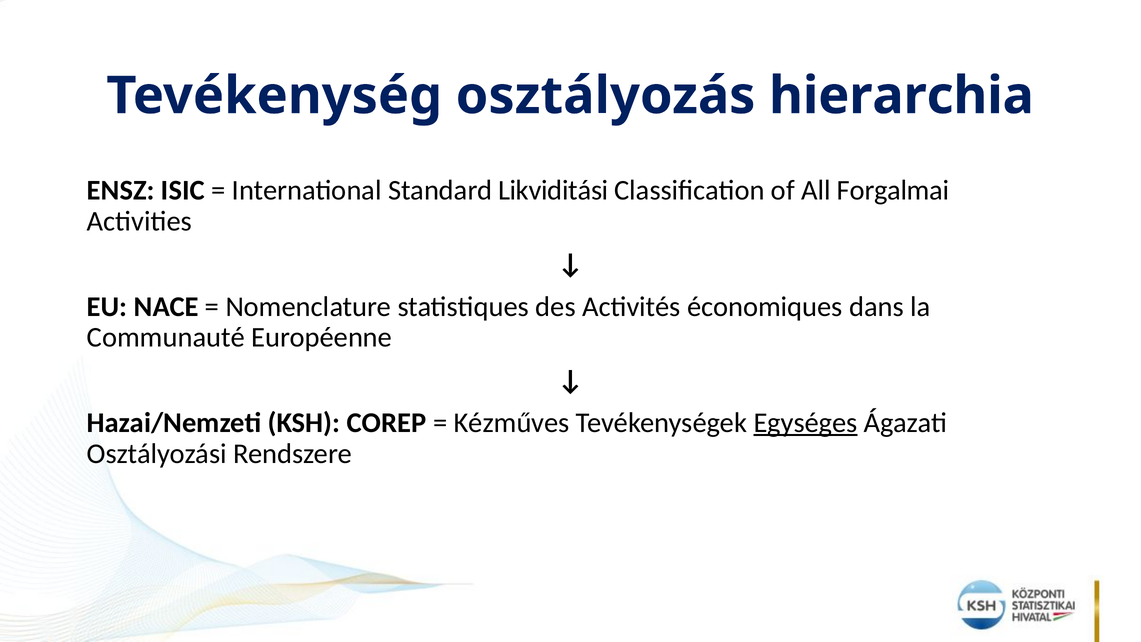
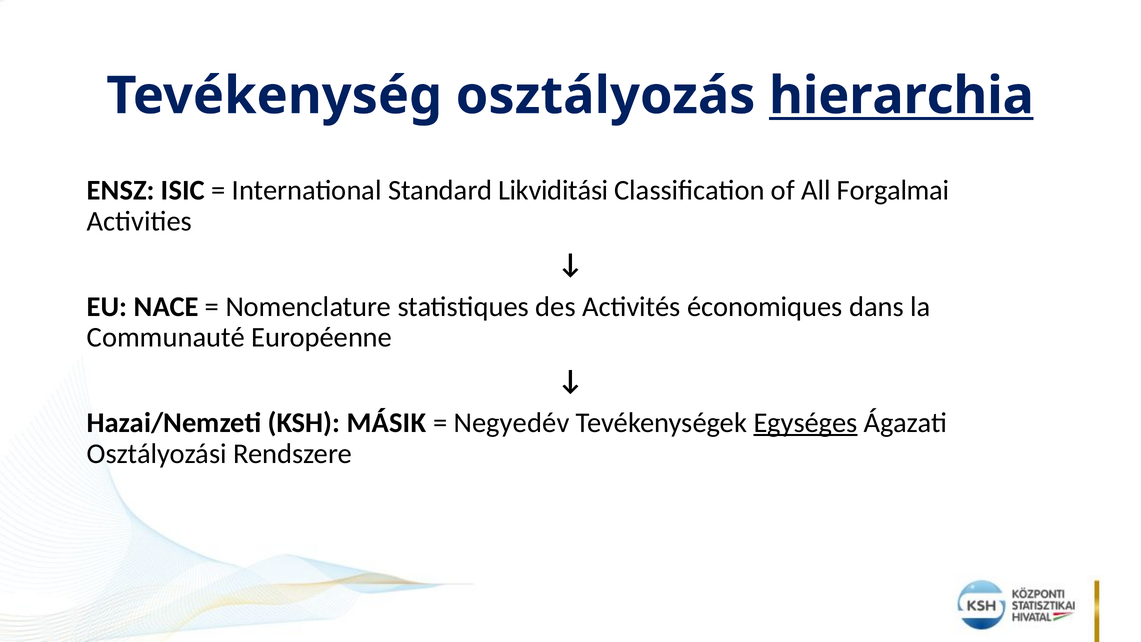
hierarchia underline: none -> present
COREP: COREP -> MÁSIK
Kézműves: Kézműves -> Negyedév
